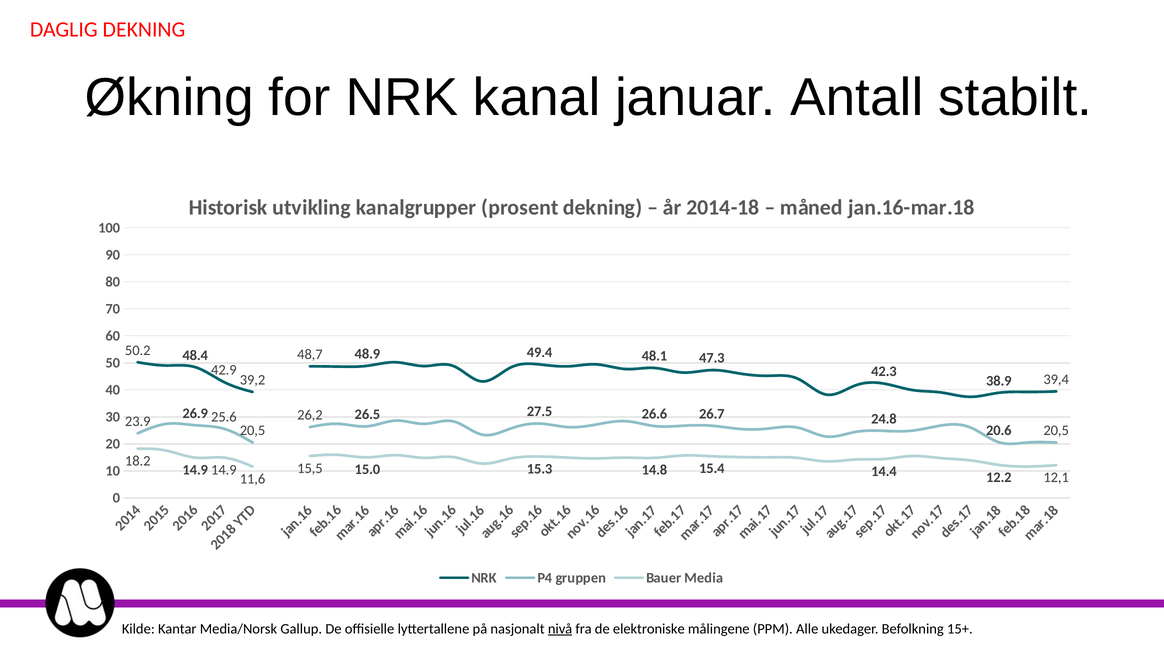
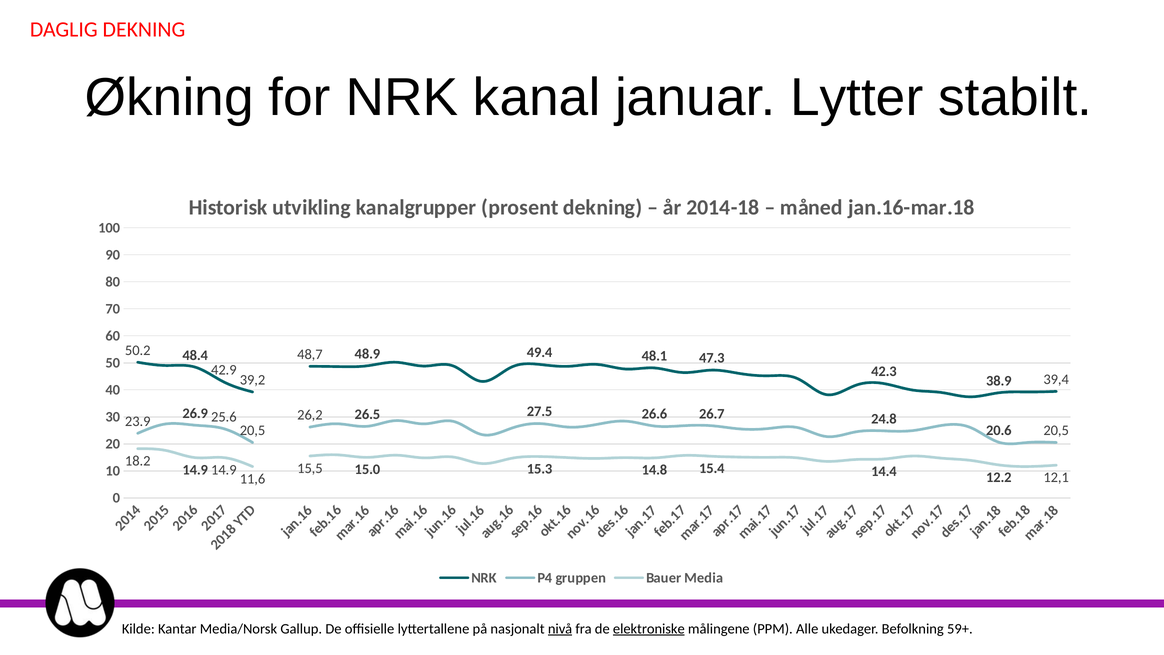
Antall: Antall -> Lytter
elektroniske underline: none -> present
15+: 15+ -> 59+
